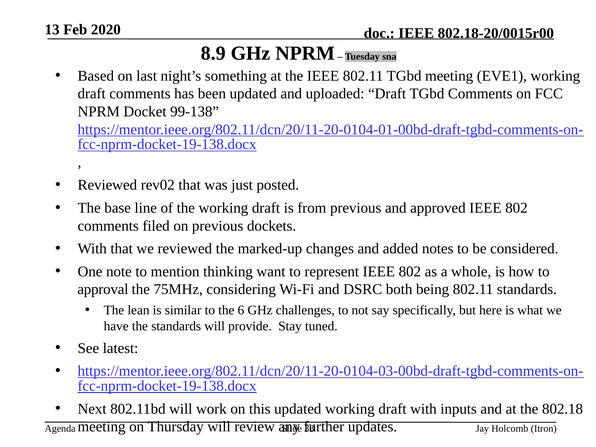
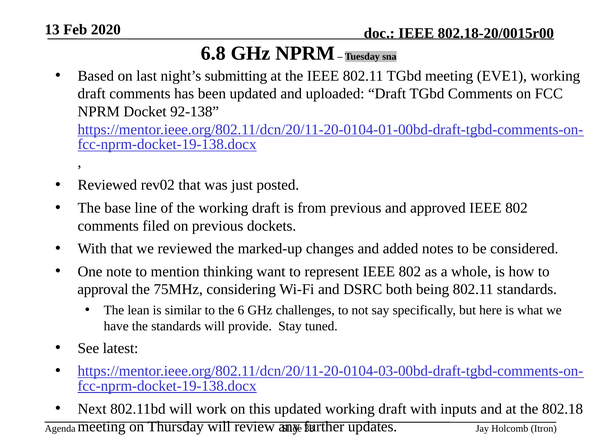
8.9: 8.9 -> 6.8
something: something -> submitting
99-138: 99-138 -> 92-138
